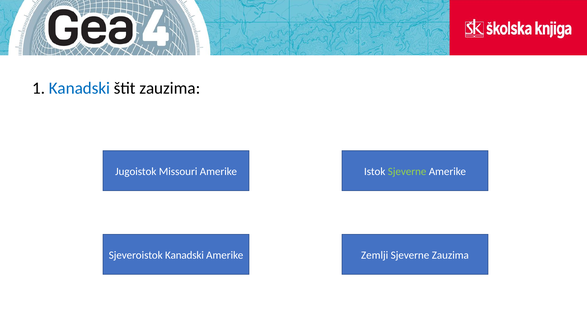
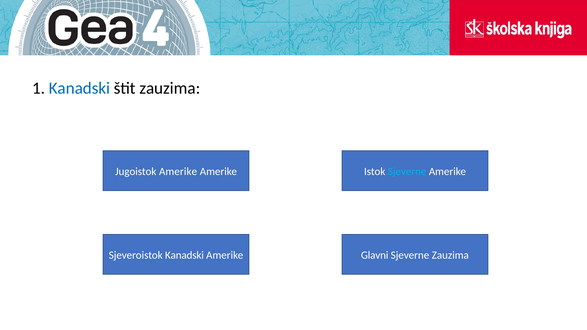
Jugoistok Missouri: Missouri -> Amerike
Sjeverne at (407, 172) colour: light green -> light blue
Zemlji: Zemlji -> Glavni
